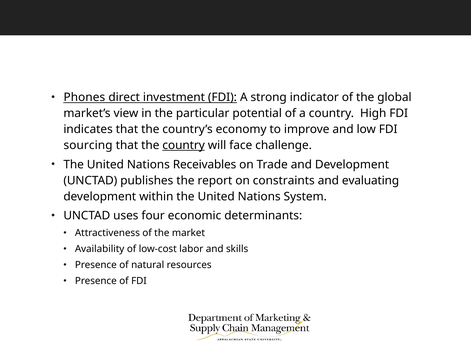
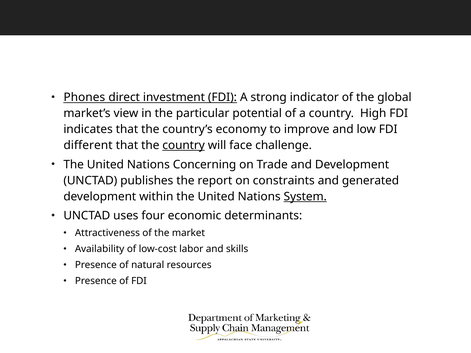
sourcing: sourcing -> different
Receivables: Receivables -> Concerning
evaluating: evaluating -> generated
System underline: none -> present
